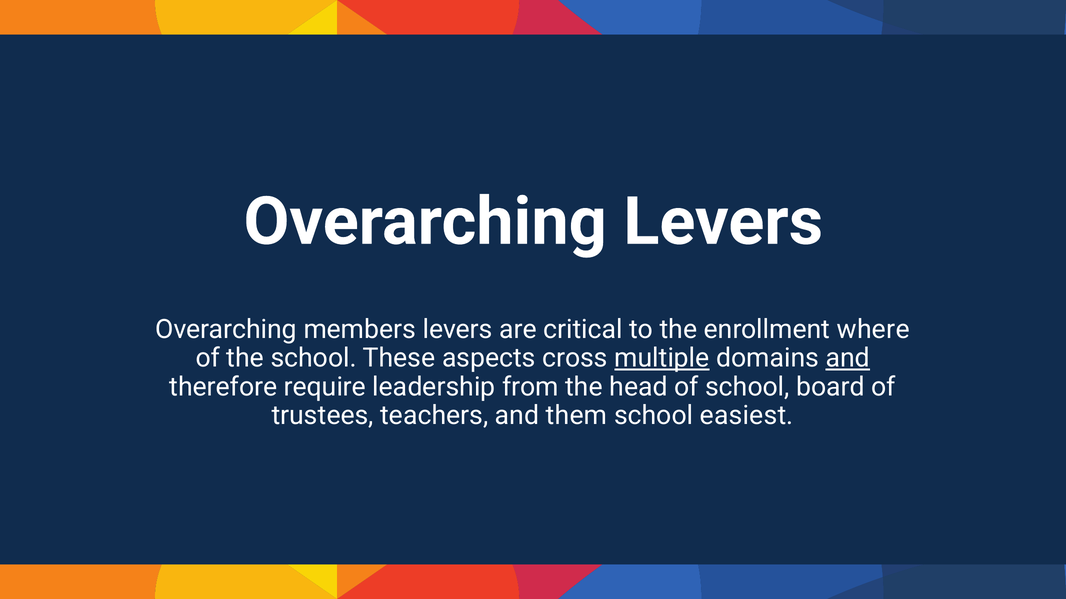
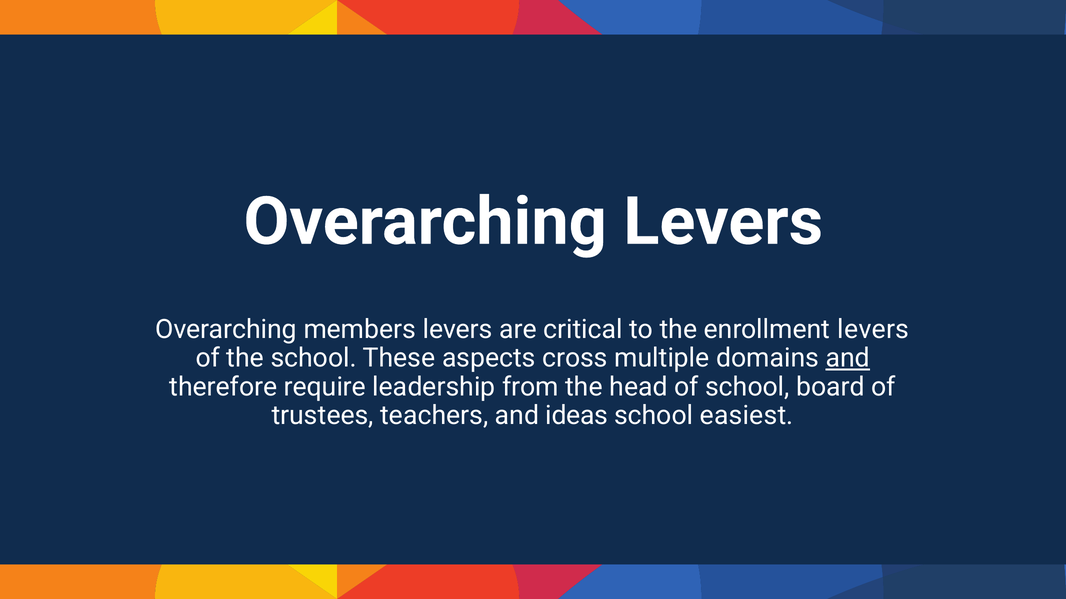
enrollment where: where -> levers
multiple underline: present -> none
them: them -> ideas
